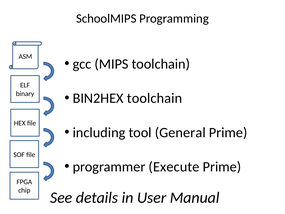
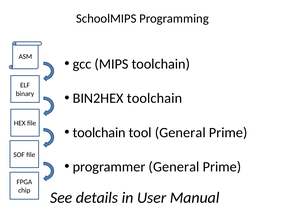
including at (99, 132): including -> toolchain
programmer Execute: Execute -> General
